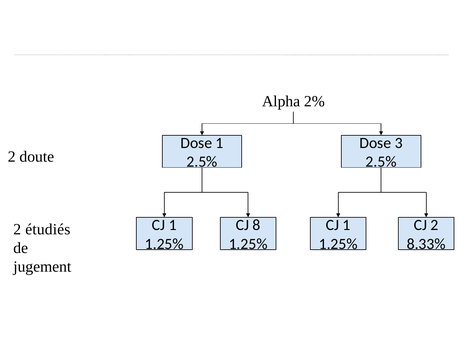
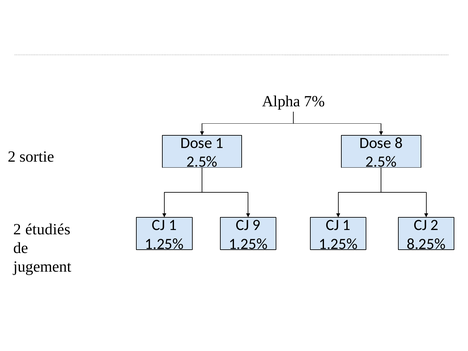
2%: 2% -> 7%
3: 3 -> 8
doute: doute -> sortie
8: 8 -> 9
8.33%: 8.33% -> 8.25%
